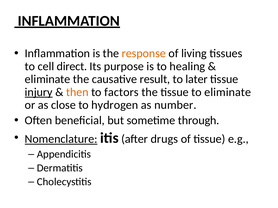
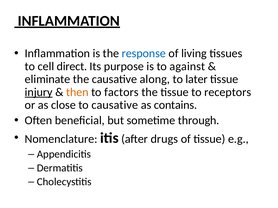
response colour: orange -> blue
healing: healing -> against
result: result -> along
to eliminate: eliminate -> receptors
to hydrogen: hydrogen -> causative
number: number -> contains
Nomenclature underline: present -> none
